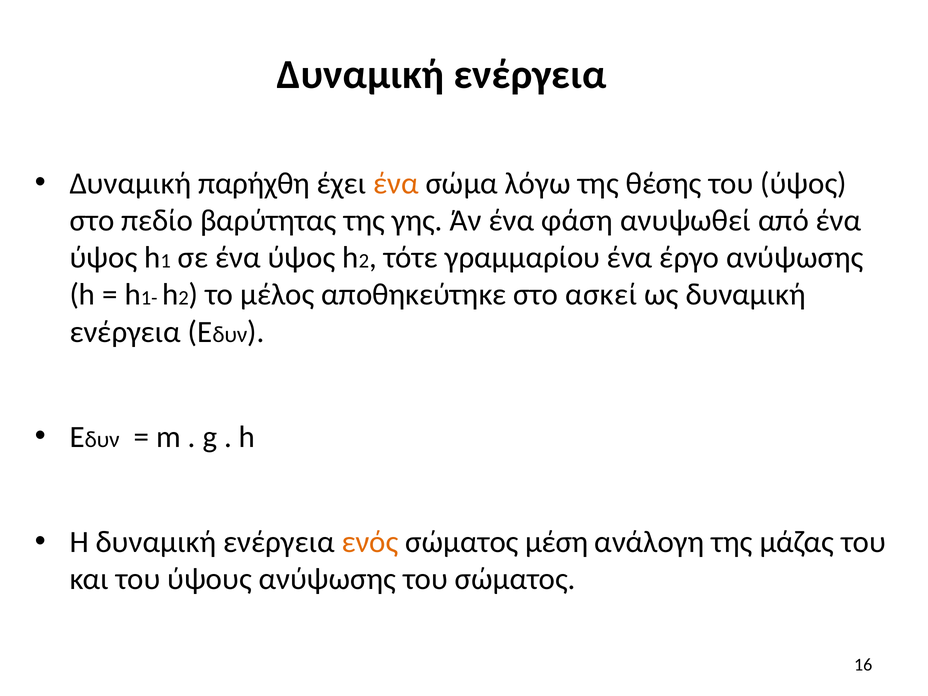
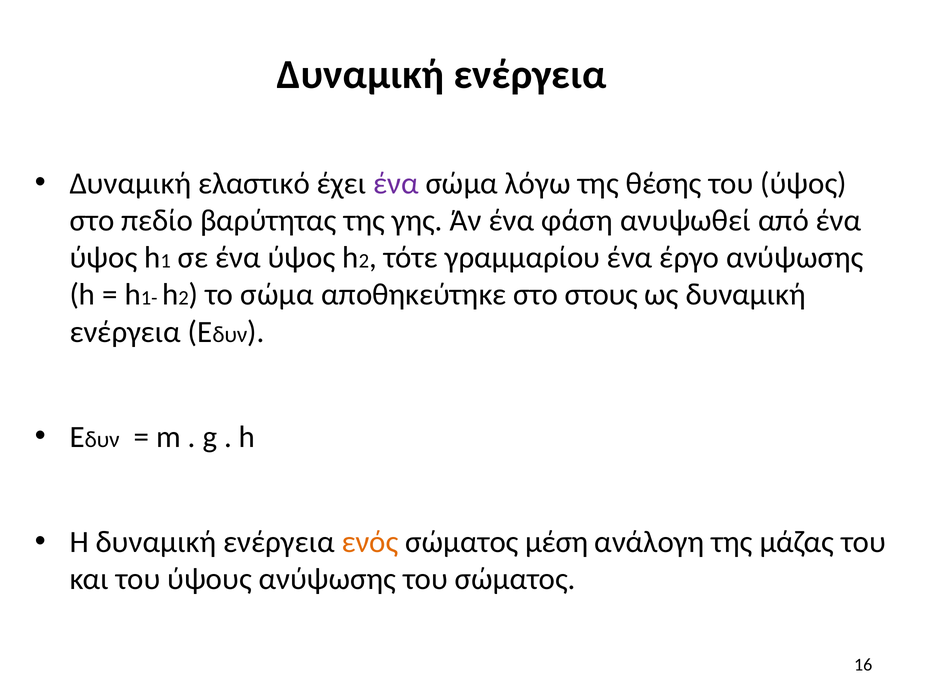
παρήχθη: παρήχθη -> ελαστικό
ένα at (396, 183) colour: orange -> purple
το μέλος: μέλος -> σώμα
ασκεί: ασκεί -> στους
